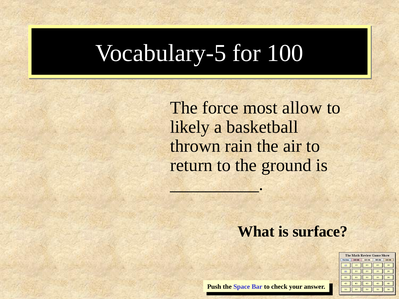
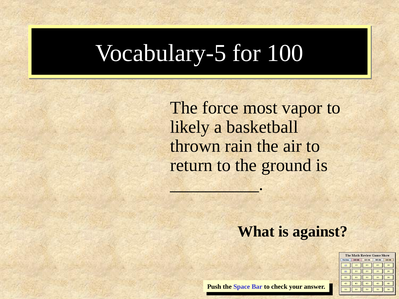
allow: allow -> vapor
surface: surface -> against
